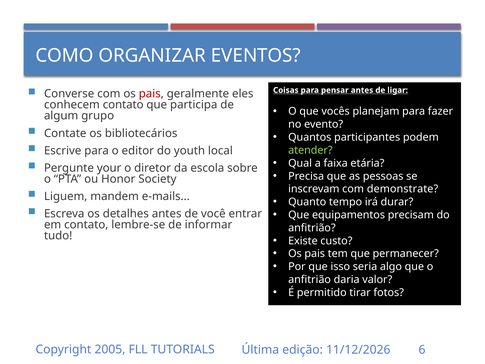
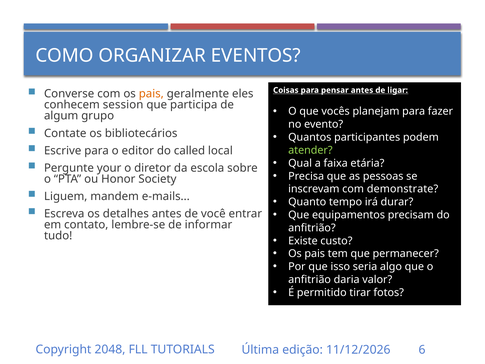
pais at (151, 94) colour: red -> orange
conhecem contato: contato -> session
youth: youth -> called
2005: 2005 -> 2048
